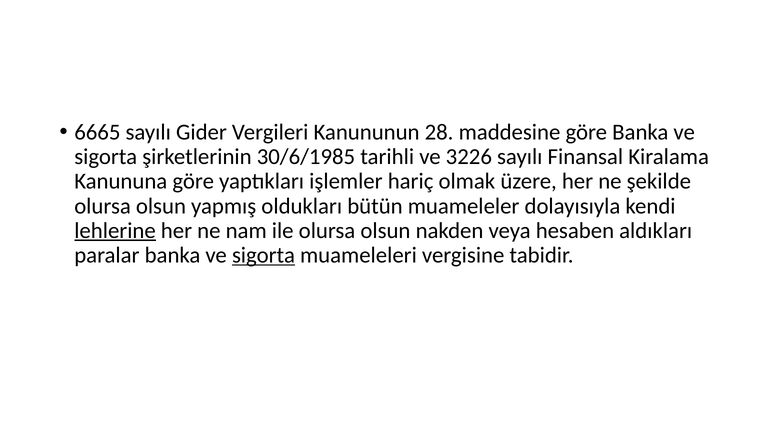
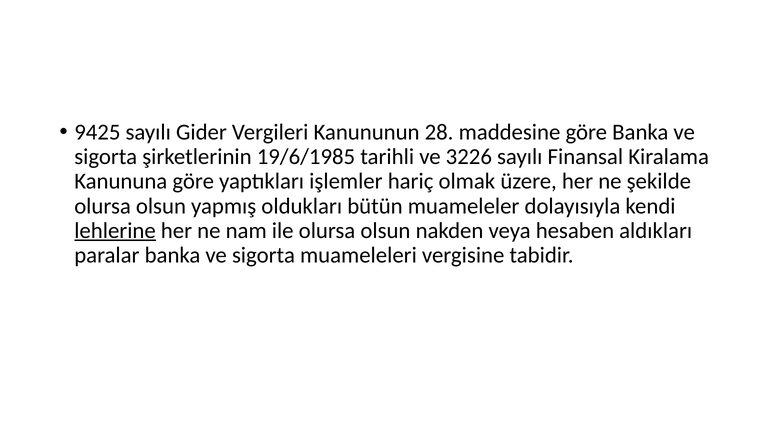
6665: 6665 -> 9425
30/6/1985: 30/6/1985 -> 19/6/1985
sigorta at (264, 255) underline: present -> none
